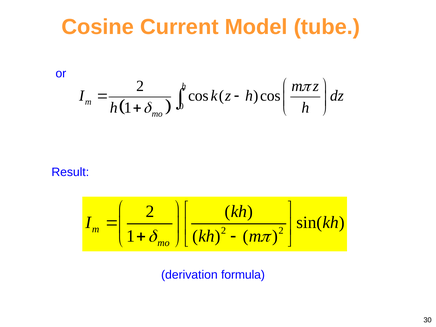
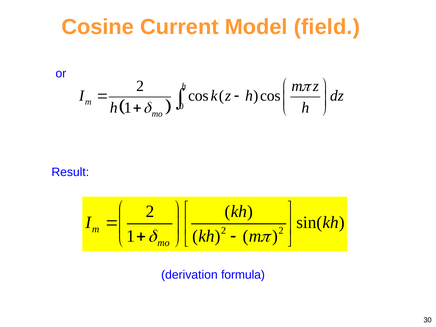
tube: tube -> field
